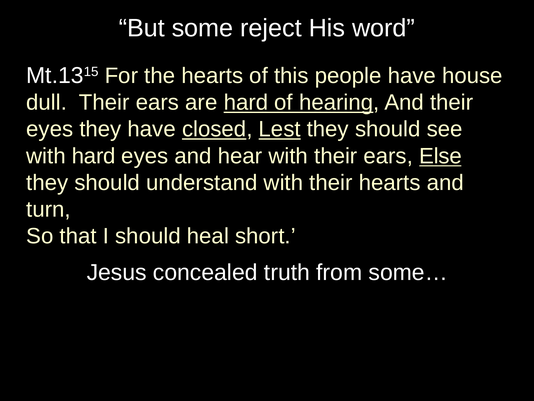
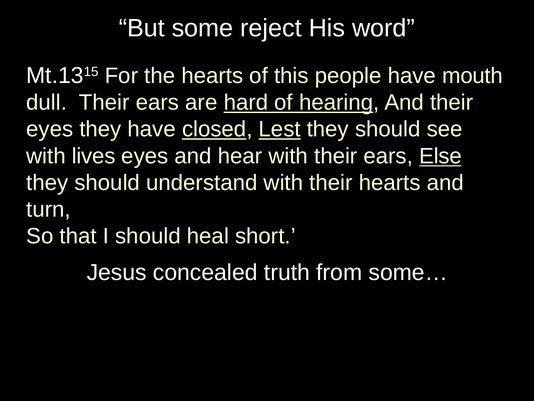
house: house -> mouth
with hard: hard -> lives
